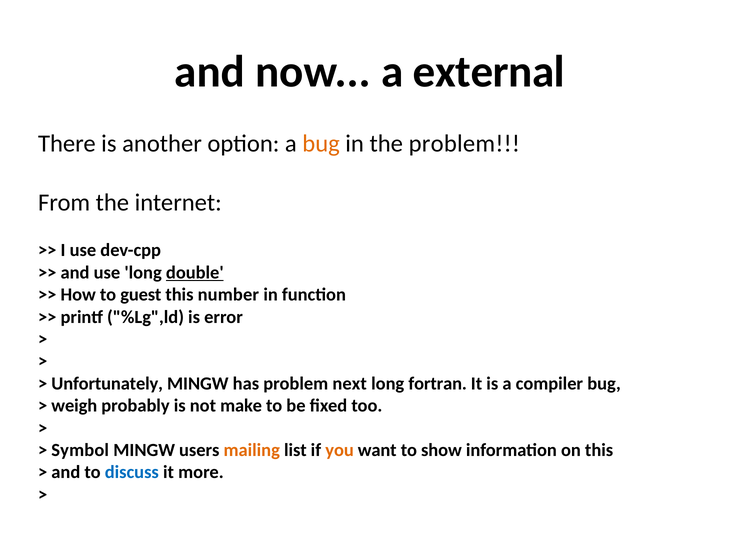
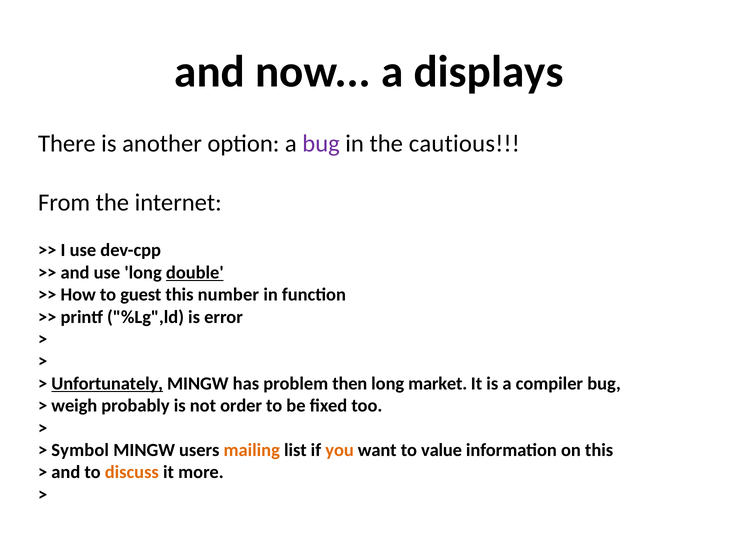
external: external -> displays
bug at (321, 143) colour: orange -> purple
the problem: problem -> cautious
Unfortunately underline: none -> present
next: next -> then
fortran: fortran -> market
make: make -> order
show: show -> value
discuss colour: blue -> orange
